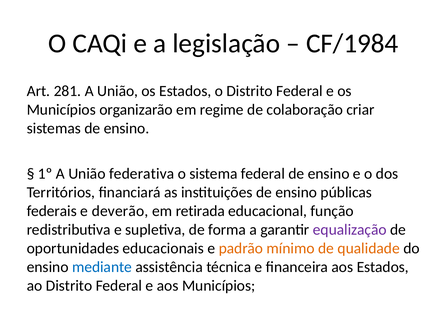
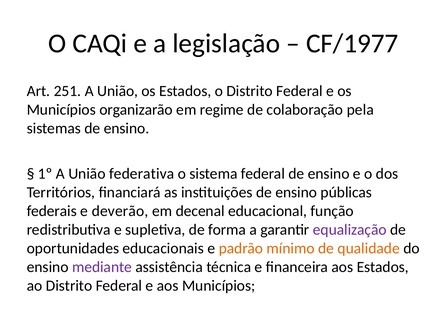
CF/1984: CF/1984 -> CF/1977
281: 281 -> 251
criar: criar -> pela
retirada: retirada -> decenal
mediante colour: blue -> purple
